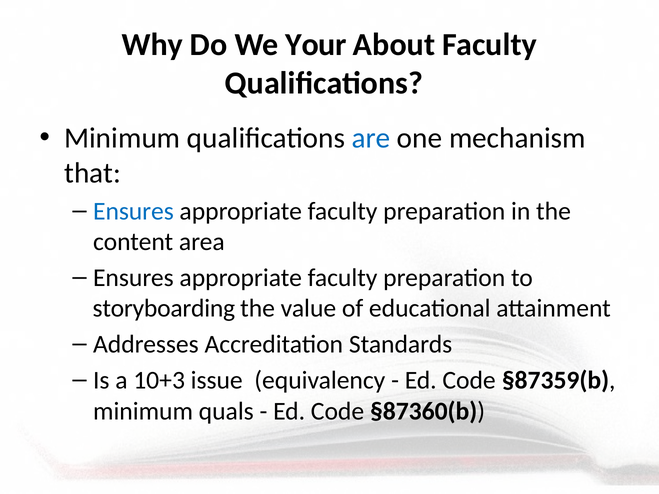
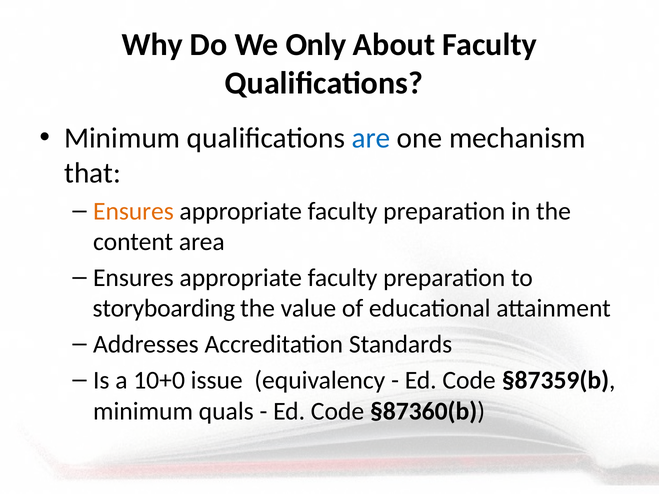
Your: Your -> Only
Ensures at (133, 211) colour: blue -> orange
10+3: 10+3 -> 10+0
